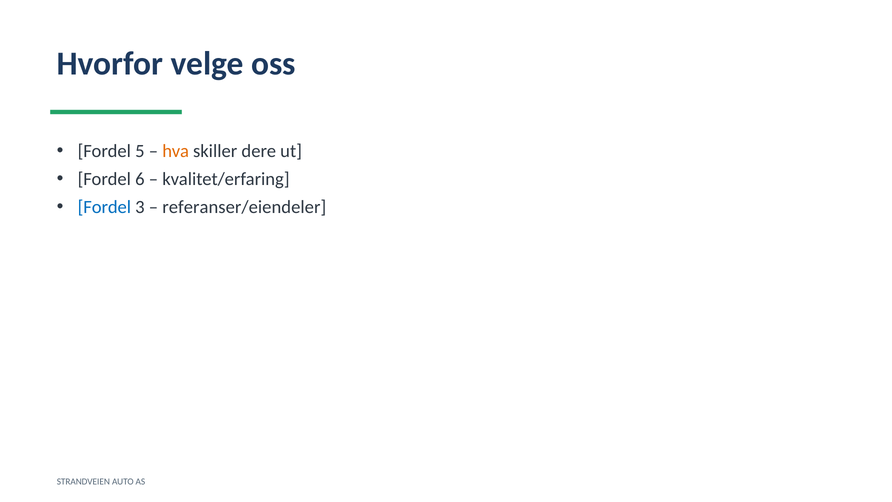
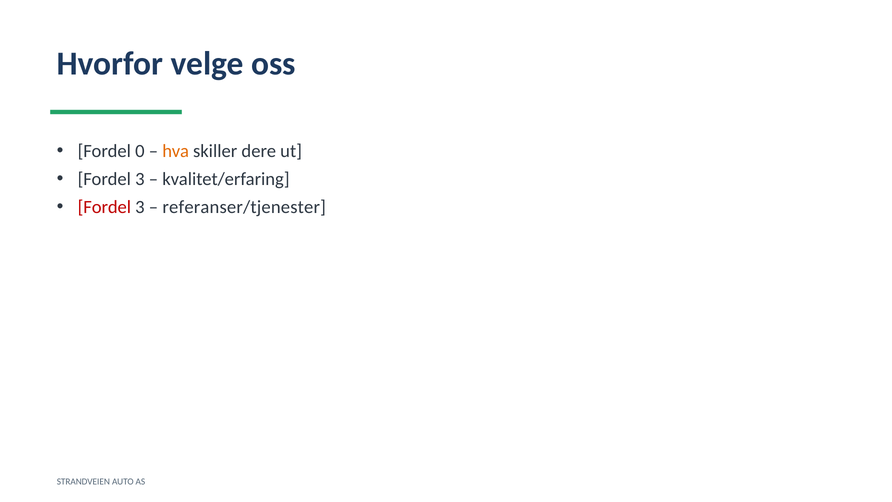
5: 5 -> 0
6 at (140, 179): 6 -> 3
Fordel at (104, 207) colour: blue -> red
referanser/eiendeler: referanser/eiendeler -> referanser/tjenester
